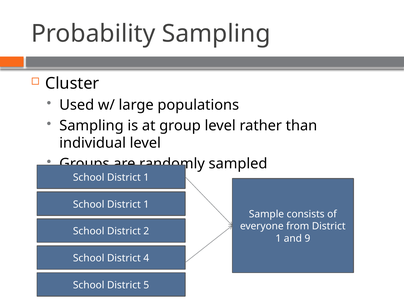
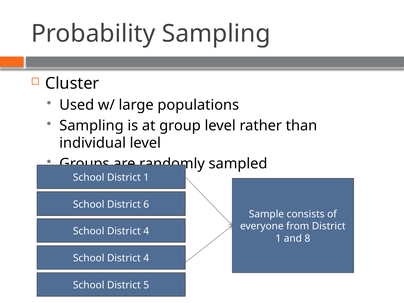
1 at (146, 204): 1 -> 6
2 at (146, 231): 2 -> 4
9: 9 -> 8
